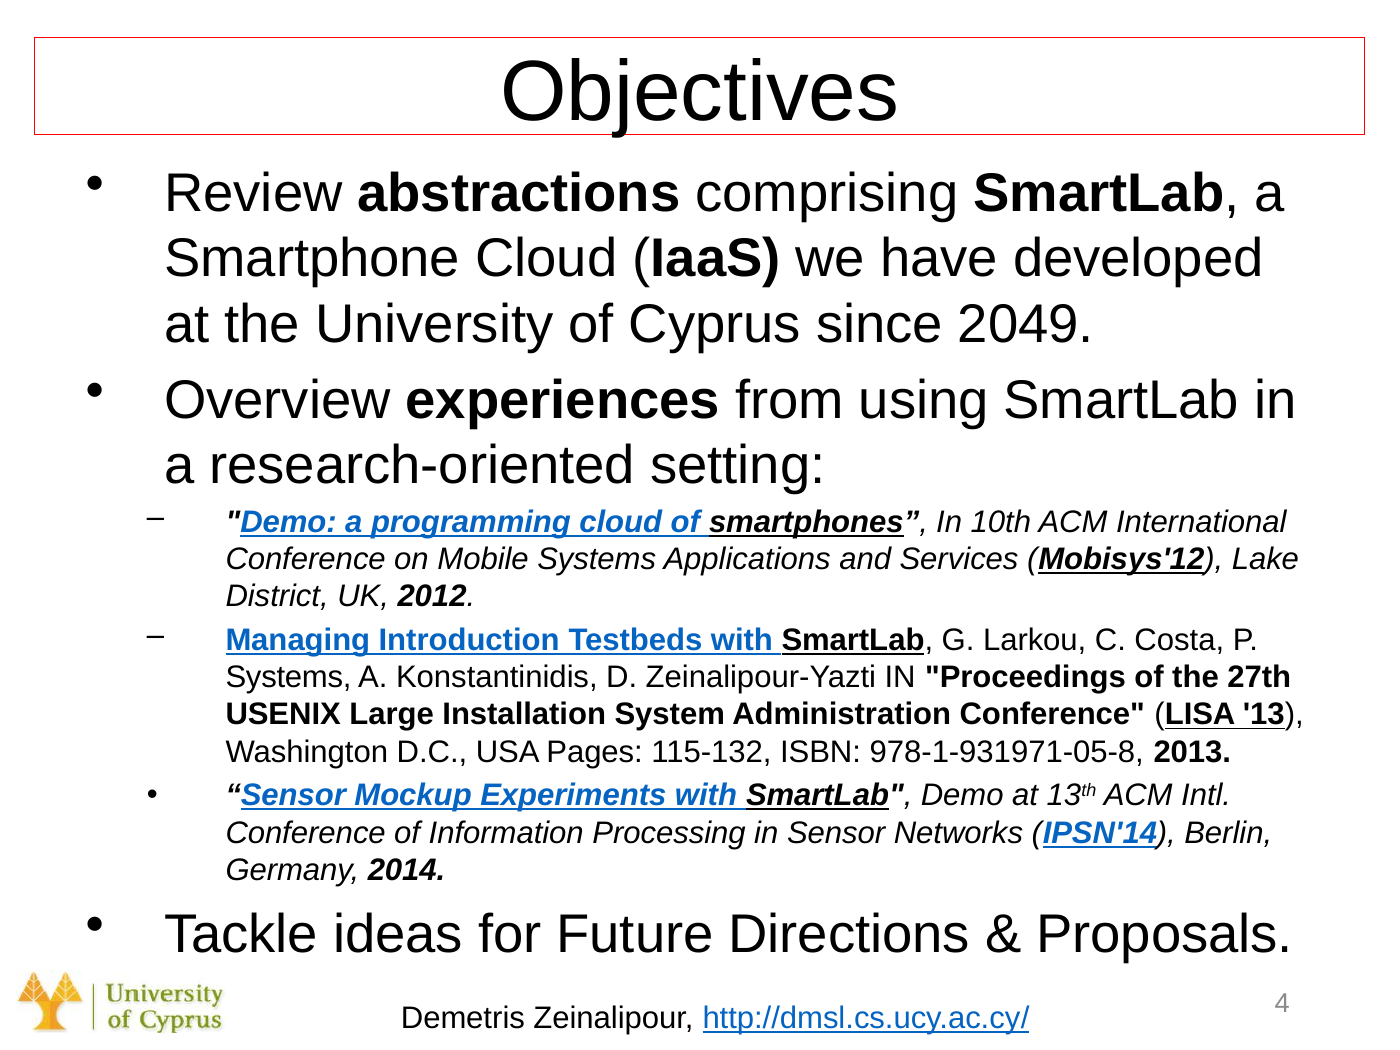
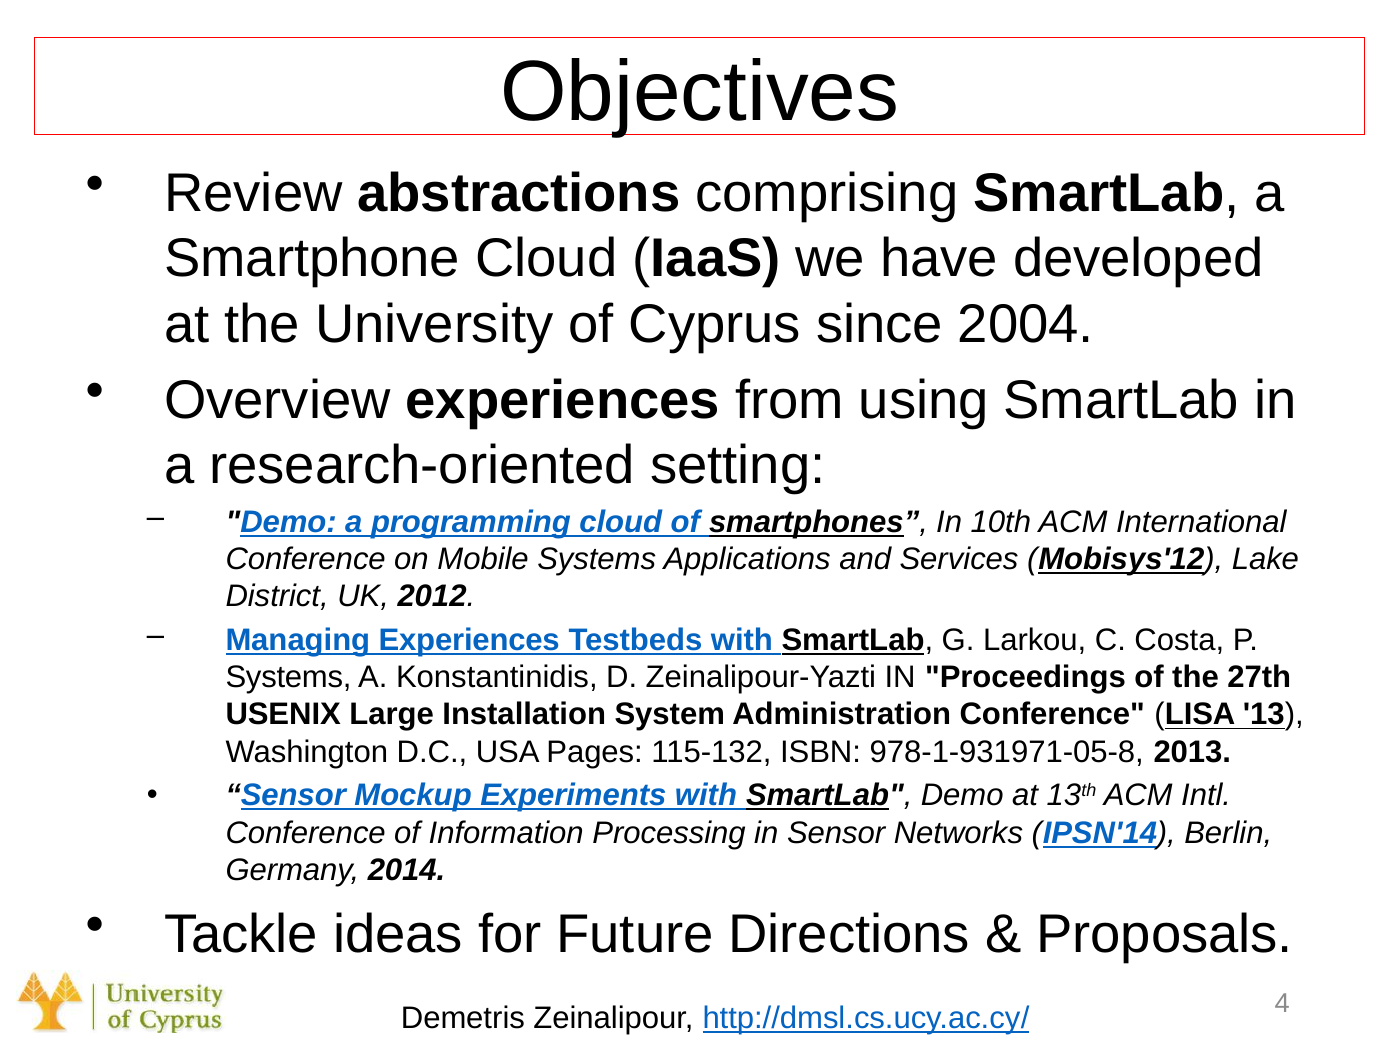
2049: 2049 -> 2004
Managing Introduction: Introduction -> Experiences
